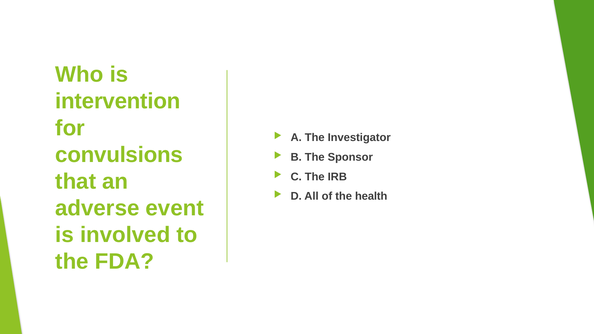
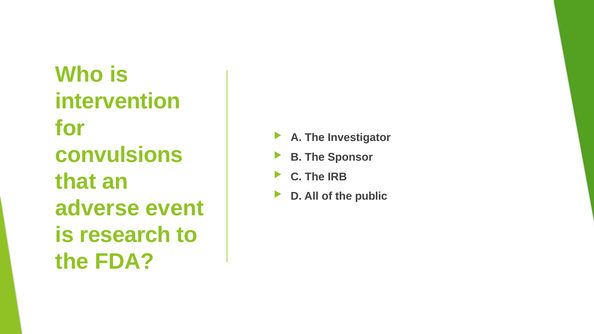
health: health -> public
involved: involved -> research
